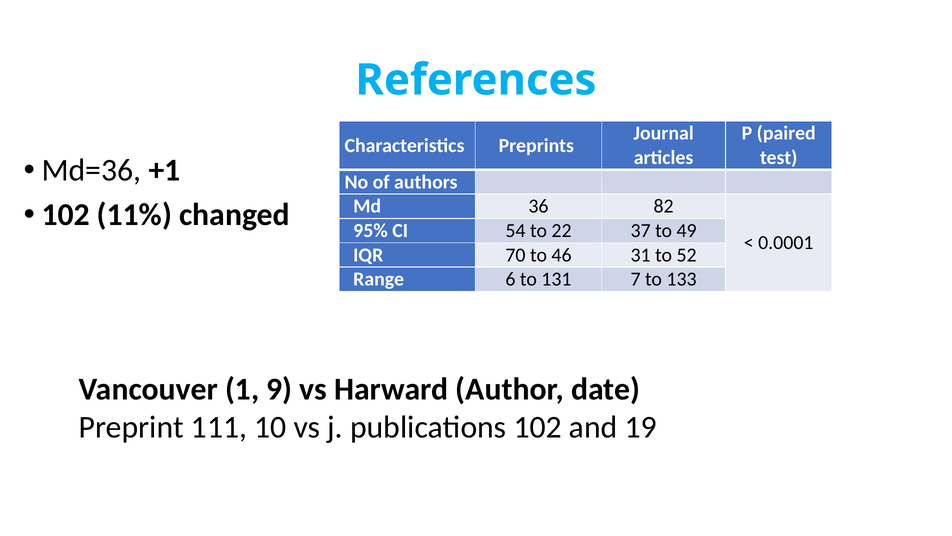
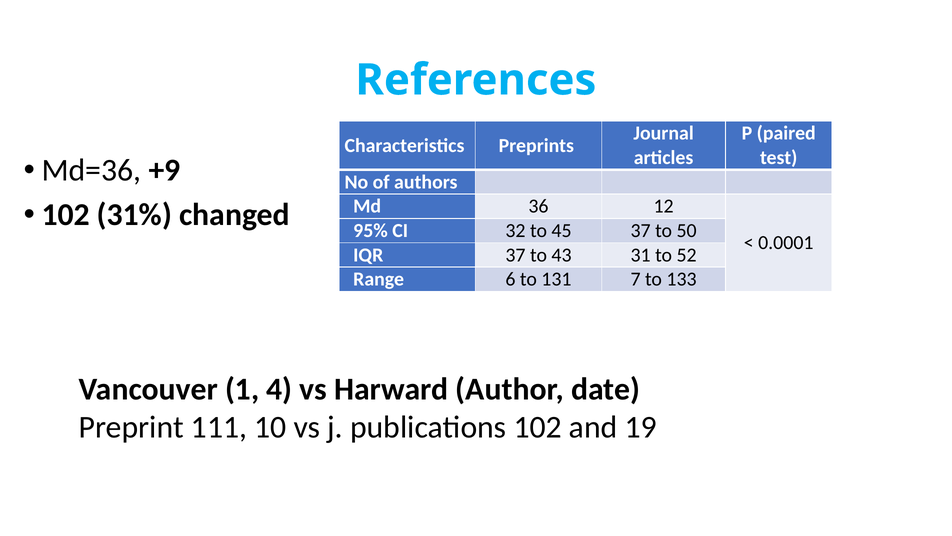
+1: +1 -> +9
82: 82 -> 12
11%: 11% -> 31%
54: 54 -> 32
22: 22 -> 45
49: 49 -> 50
IQR 70: 70 -> 37
46: 46 -> 43
9: 9 -> 4
